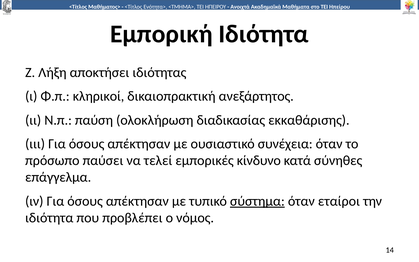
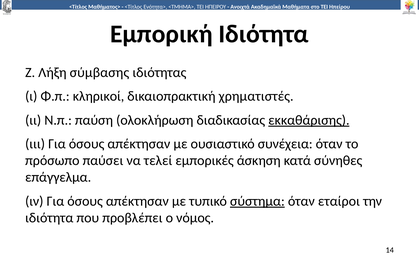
αποκτήσει: αποκτήσει -> σύμβασης
ανεξάρτητος: ανεξάρτητος -> χρηματιστές
εκκαθάρισης underline: none -> present
κίνδυνο: κίνδυνο -> άσκηση
